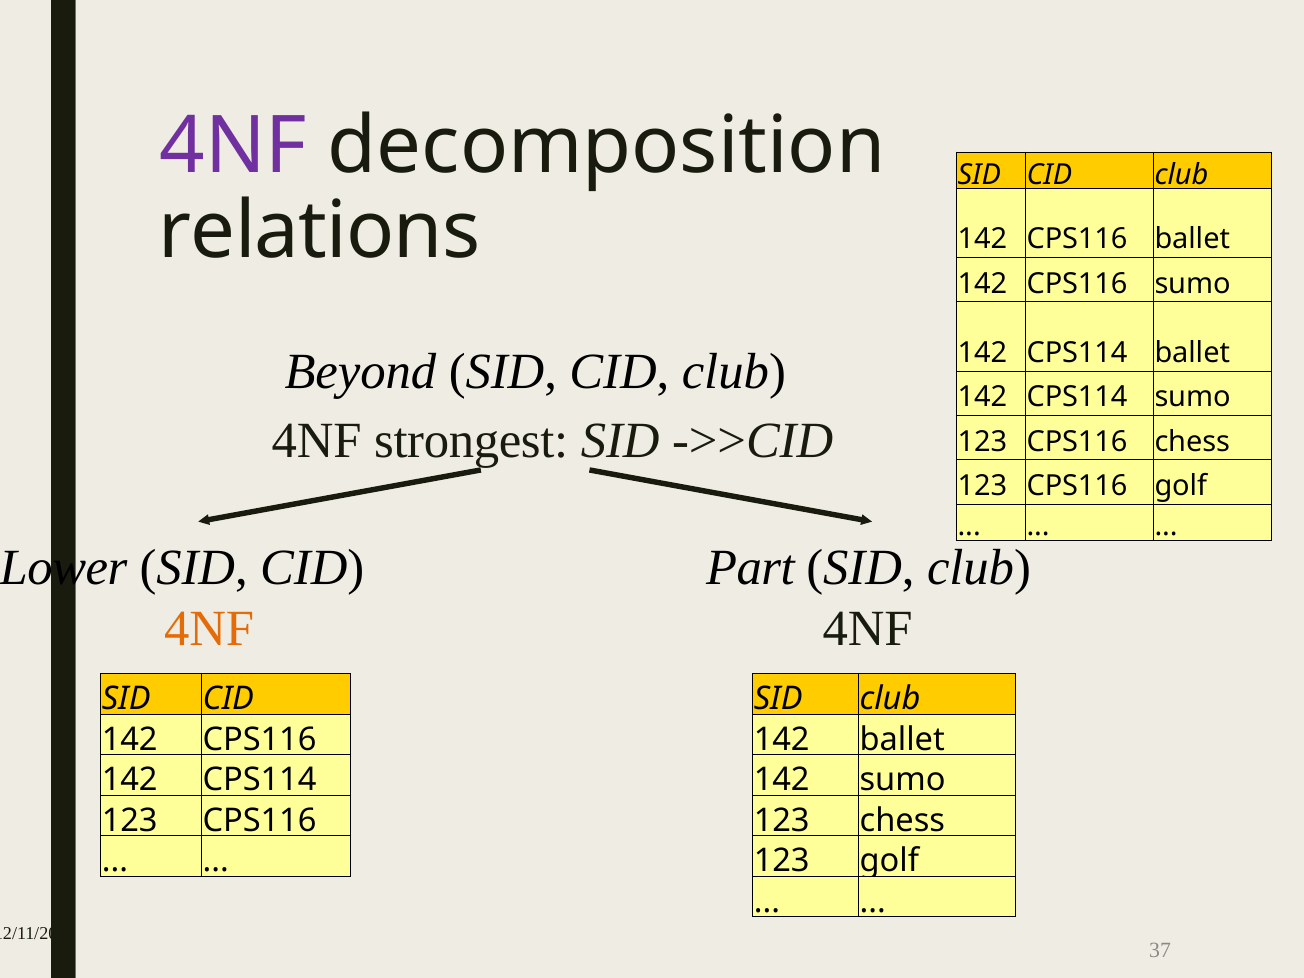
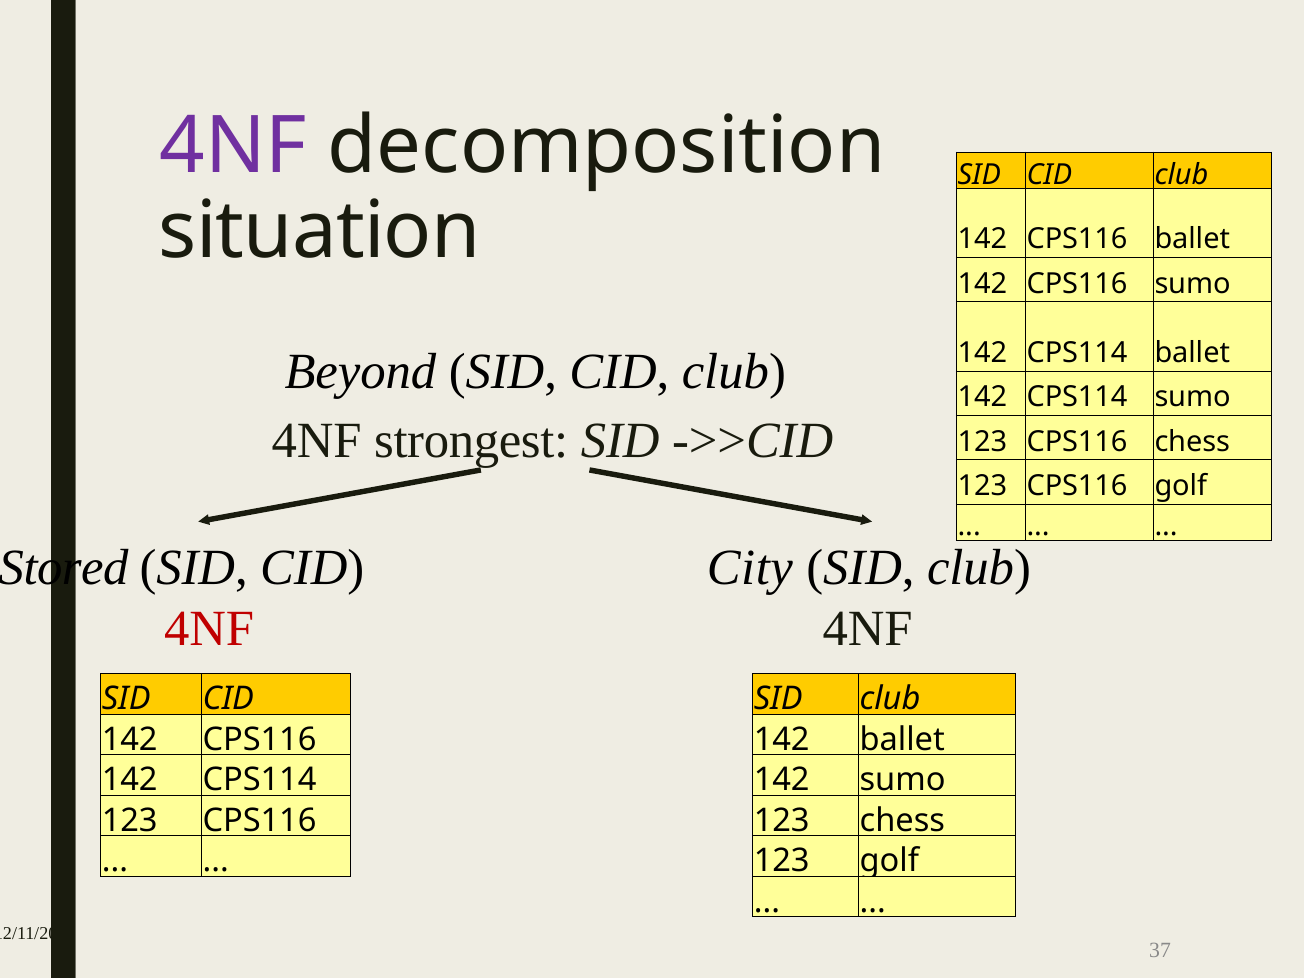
relations: relations -> situation
Lower: Lower -> Stored
Part: Part -> City
4NF at (209, 628) colour: orange -> red
